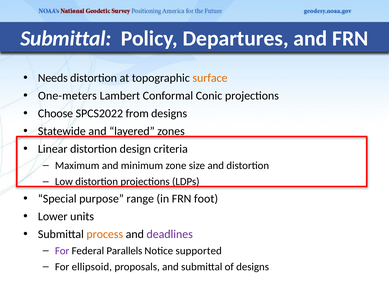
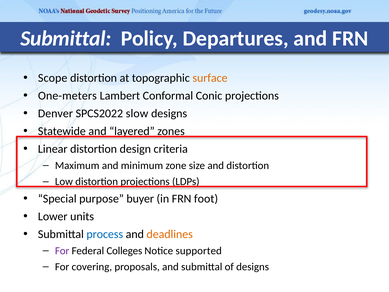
Needs: Needs -> Scope
Choose: Choose -> Denver
from: from -> slow
range: range -> buyer
process colour: orange -> blue
deadlines colour: purple -> orange
Parallels: Parallels -> Colleges
ellipsoid: ellipsoid -> covering
